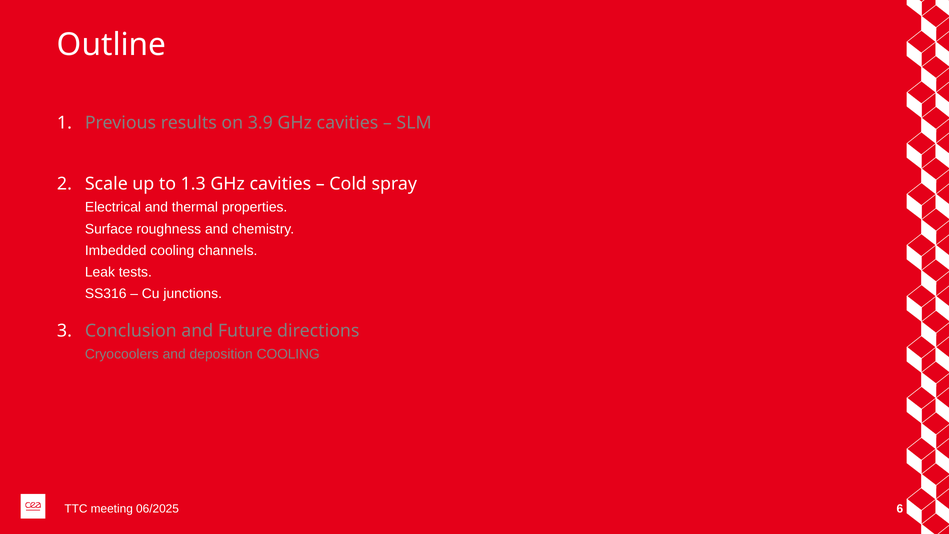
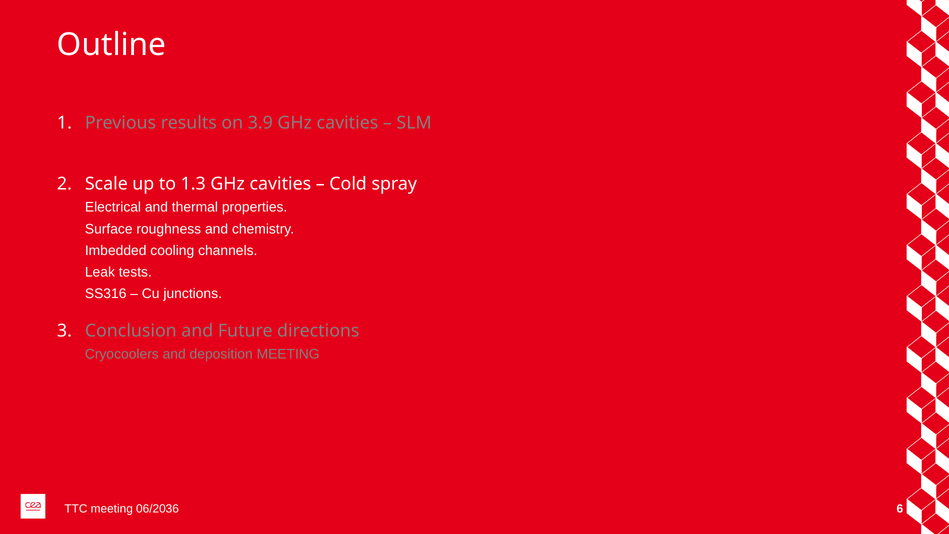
deposition COOLING: COOLING -> MEETING
06/2025: 06/2025 -> 06/2036
